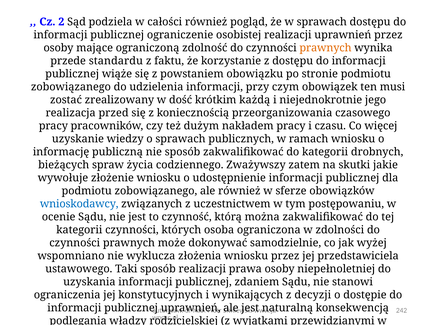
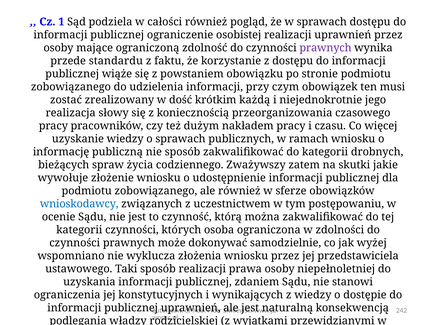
2: 2 -> 1
prawnych at (326, 48) colour: orange -> purple
przed: przed -> słowy
z decyzji: decyzji -> wiedzy
